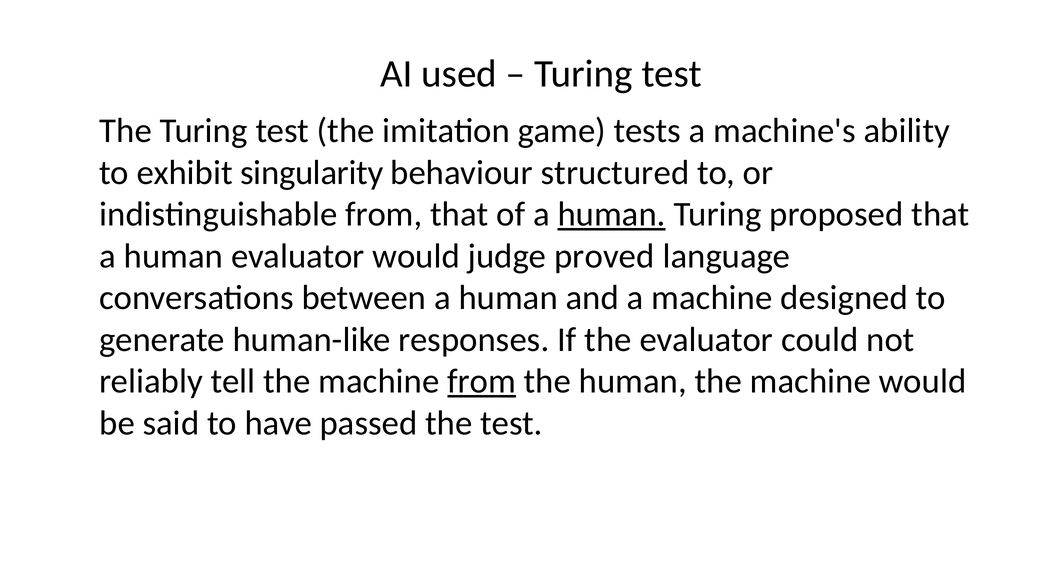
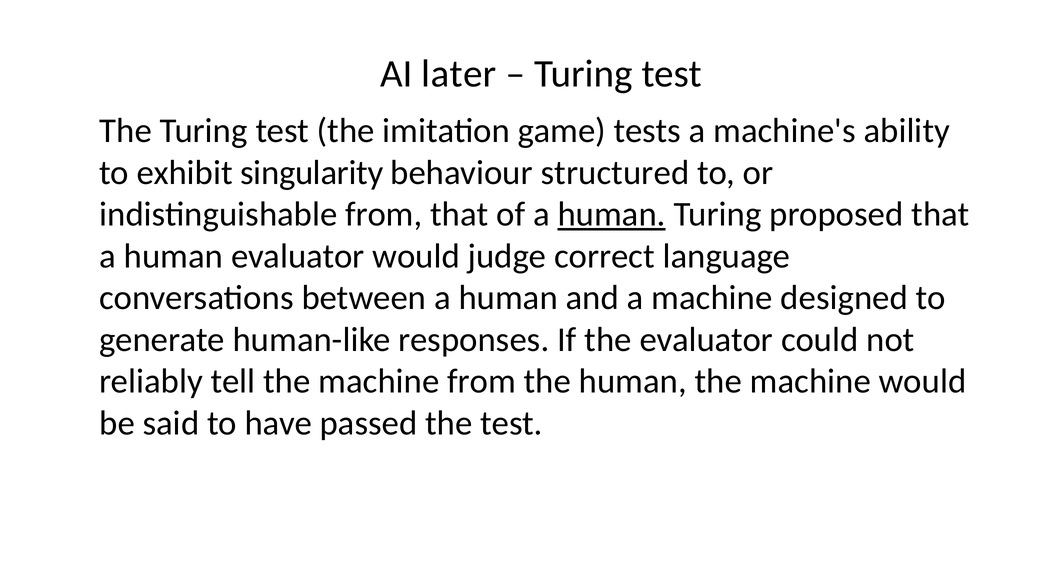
used: used -> later
proved: proved -> correct
from at (482, 381) underline: present -> none
